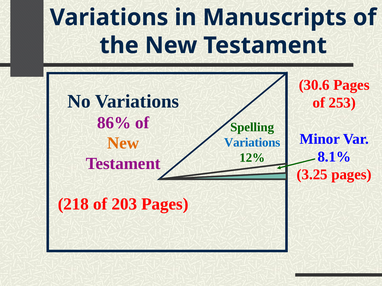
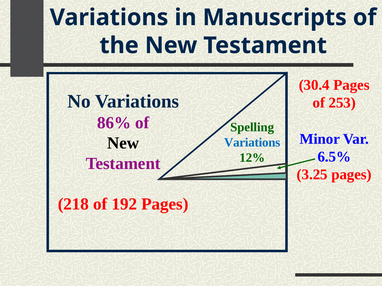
30.6: 30.6 -> 30.4
New at (123, 143) colour: orange -> black
8.1%: 8.1% -> 6.5%
203: 203 -> 192
